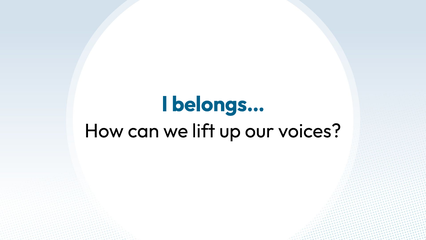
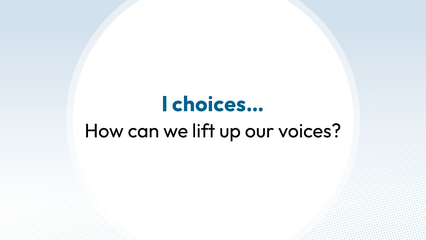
belongs…: belongs… -> choices…
